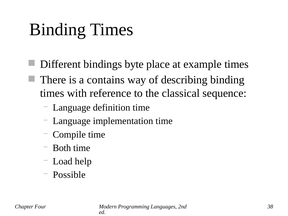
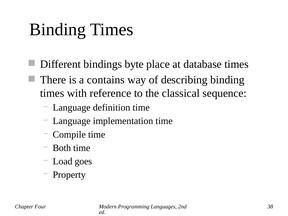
example: example -> database
help: help -> goes
Possible: Possible -> Property
